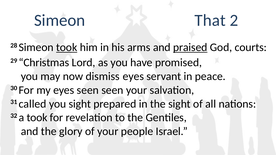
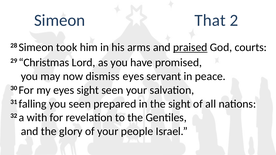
took at (67, 47) underline: present -> none
eyes seen: seen -> sight
called: called -> falling
you sight: sight -> seen
a took: took -> with
